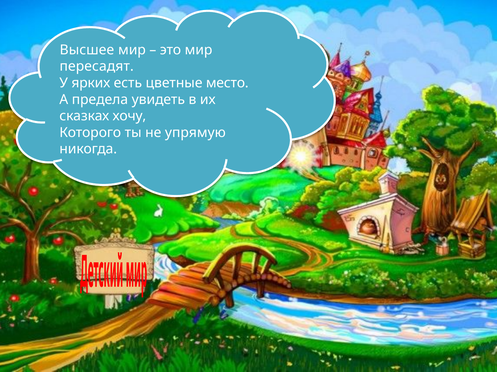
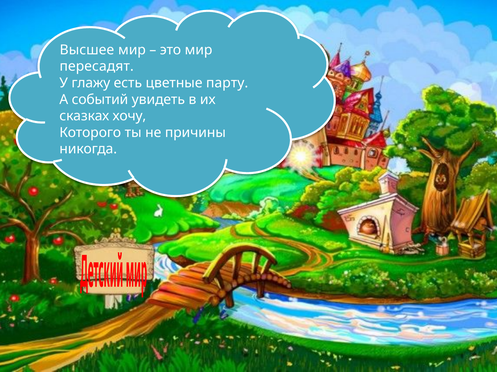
ярких: ярких -> глажу
место: место -> парту
предела: предела -> событий
упрямую: упрямую -> причины
